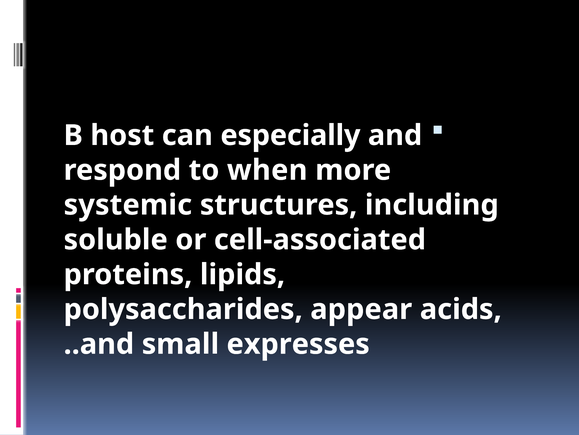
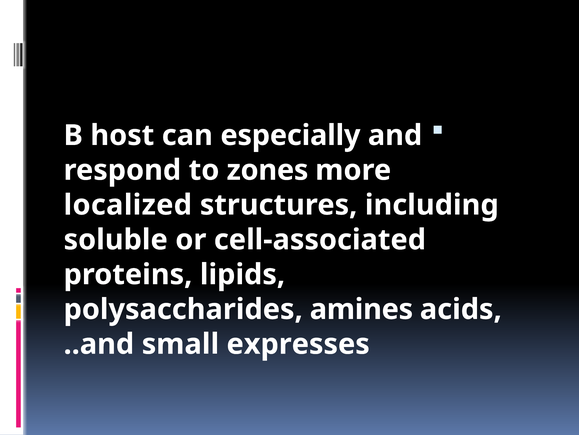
when: when -> zones
systemic: systemic -> localized
appear: appear -> amines
